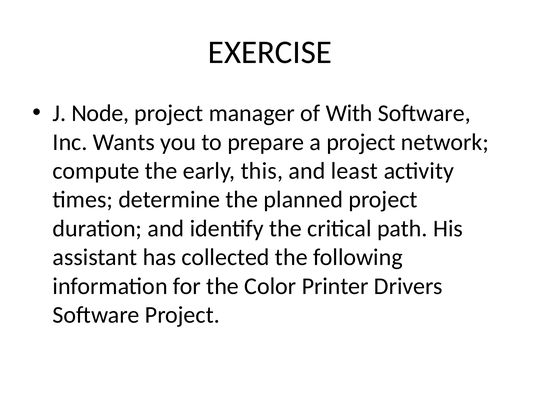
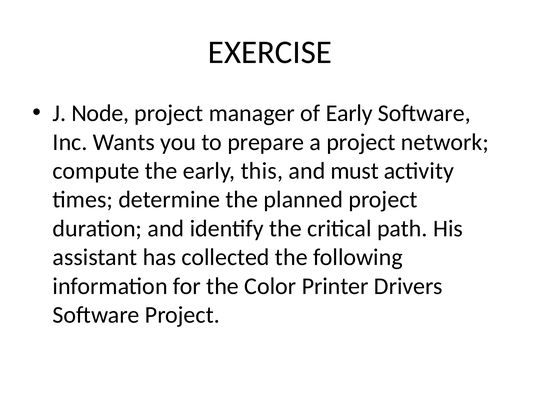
of With: With -> Early
least: least -> must
